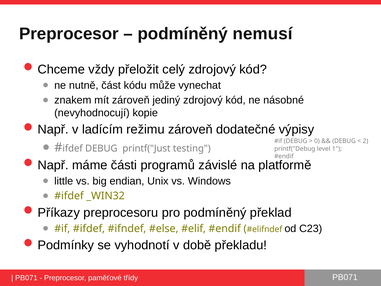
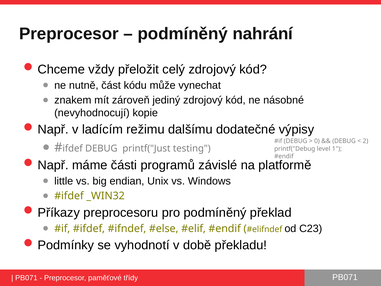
nemusí: nemusí -> nahrání
režimu zároveň: zároveň -> dalšímu
